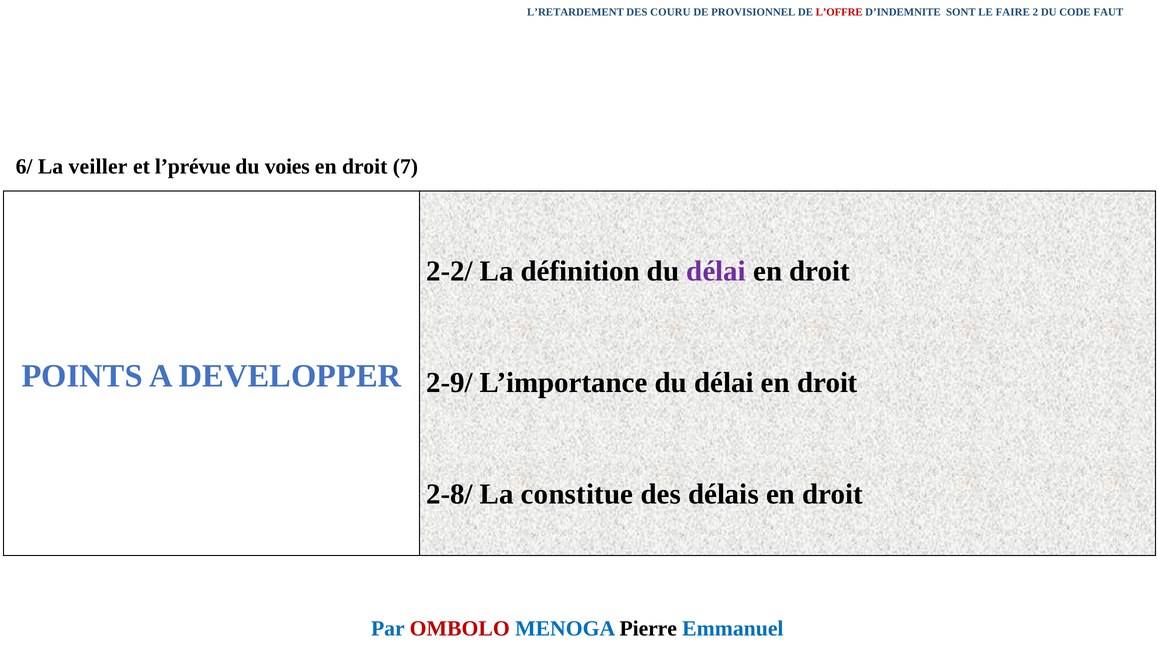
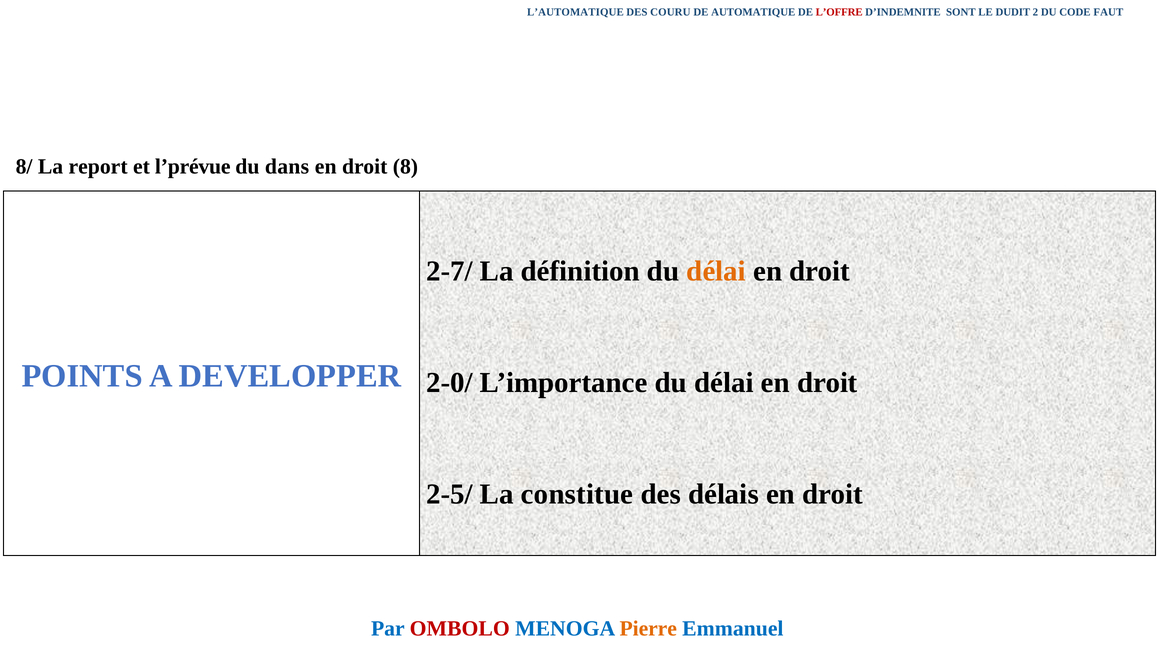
L’RETARDEMENT: L’RETARDEMENT -> L’AUTOMATIQUE
PROVISIONNEL: PROVISIONNEL -> AUTOMATIQUE
FAIRE: FAIRE -> DUDIT
6/: 6/ -> 8/
veiller: veiller -> report
voies: voies -> dans
7: 7 -> 8
2-2/: 2-2/ -> 2-7/
délai at (716, 271) colour: purple -> orange
2-9/: 2-9/ -> 2-0/
2-8/: 2-8/ -> 2-5/
Pierre colour: black -> orange
